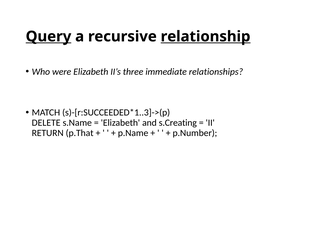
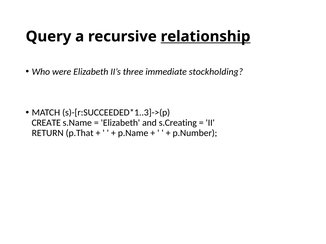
Query underline: present -> none
relationships: relationships -> stockholding
DELETE: DELETE -> CREATE
